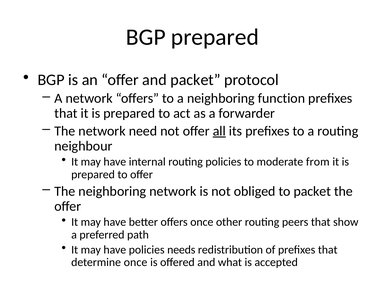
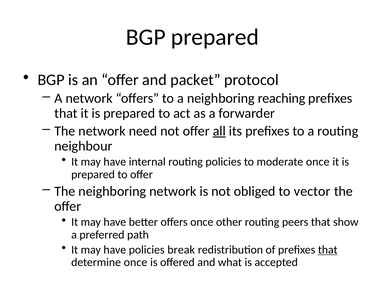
function: function -> reaching
moderate from: from -> once
to packet: packet -> vector
needs: needs -> break
that at (328, 250) underline: none -> present
